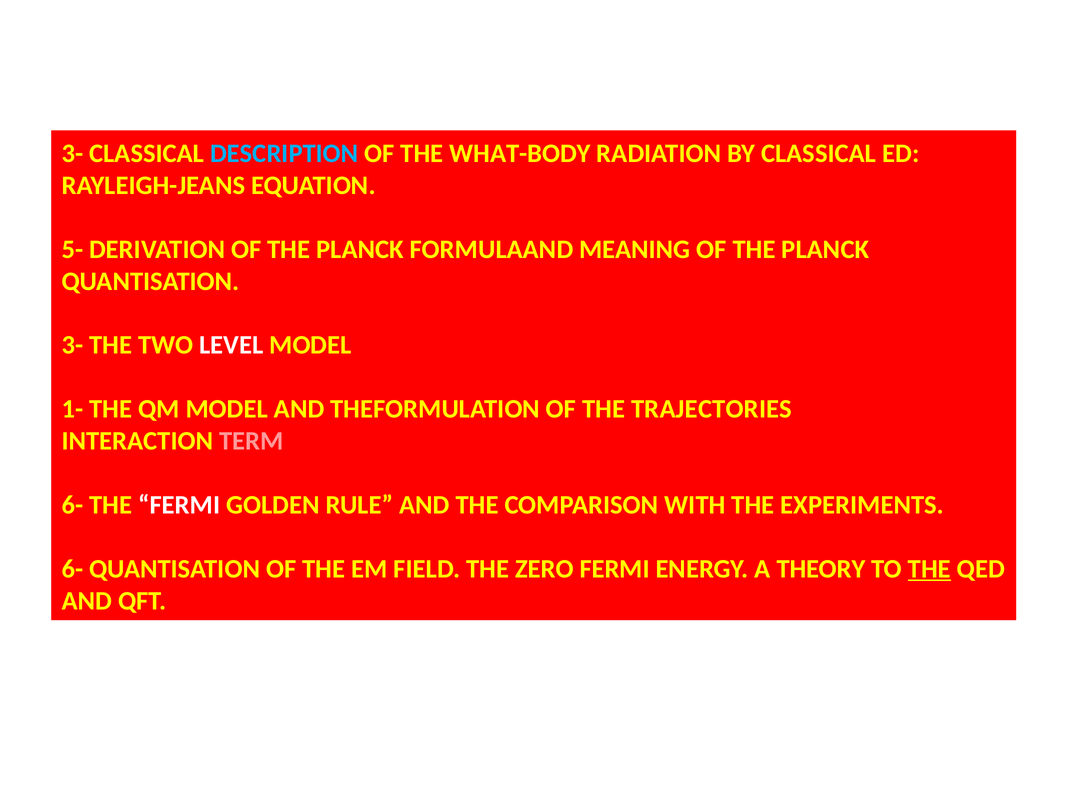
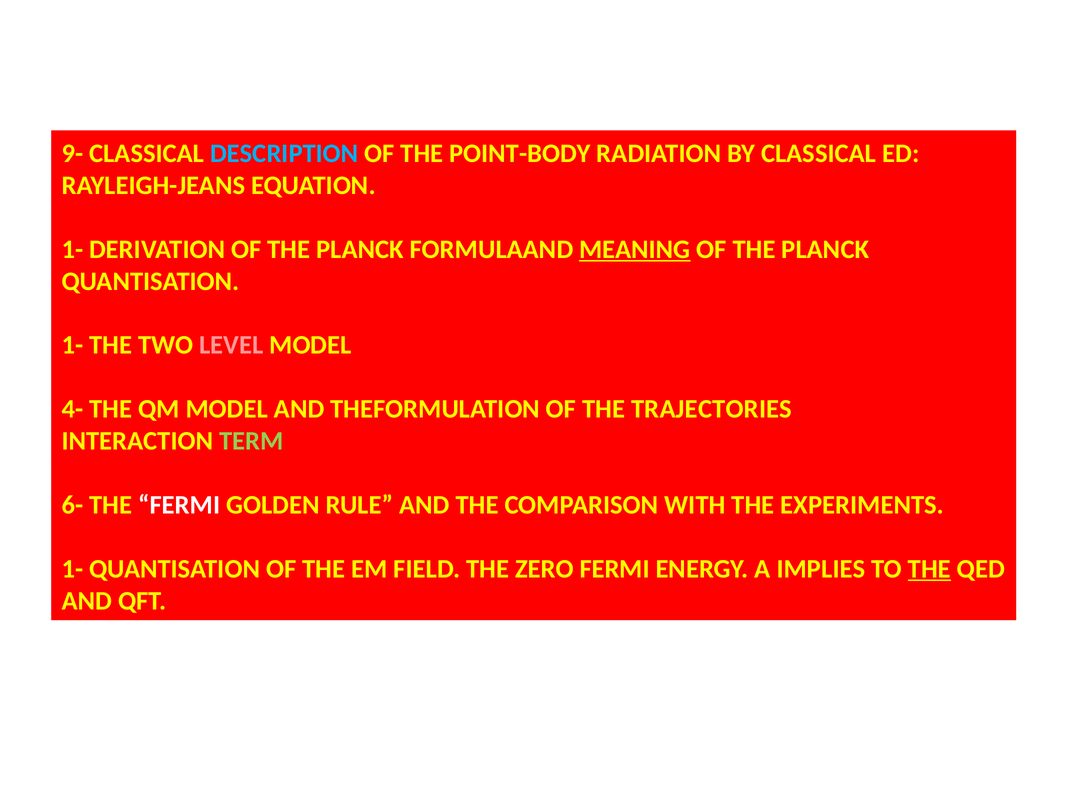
3- at (72, 153): 3- -> 9-
WHAT-BODY: WHAT-BODY -> POINT-BODY
5- at (72, 249): 5- -> 1-
MEANING underline: none -> present
3- at (72, 345): 3- -> 1-
LEVEL colour: white -> pink
1-: 1- -> 4-
TERM colour: pink -> light green
6- at (72, 569): 6- -> 1-
THEORY: THEORY -> IMPLIES
